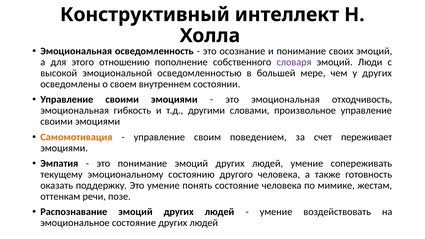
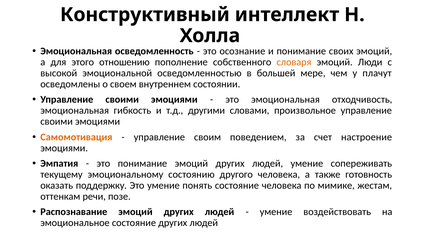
словаря colour: purple -> orange
у других: других -> плачут
переживает: переживает -> настроение
